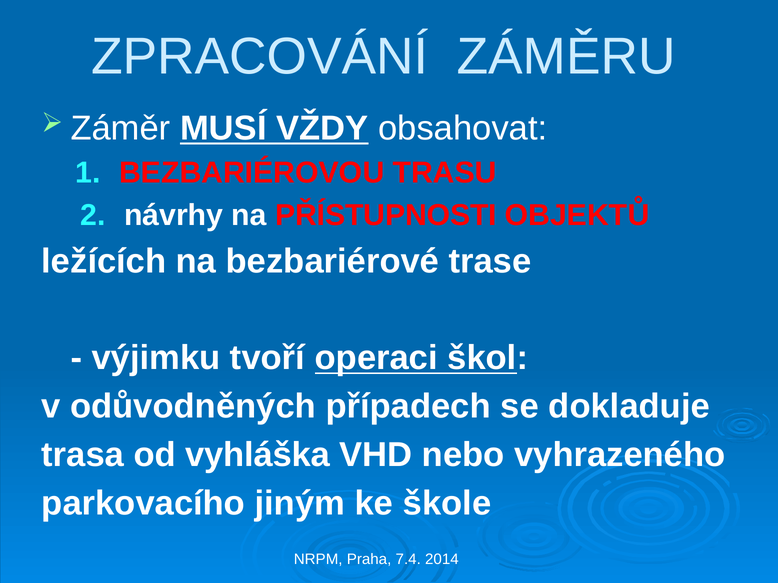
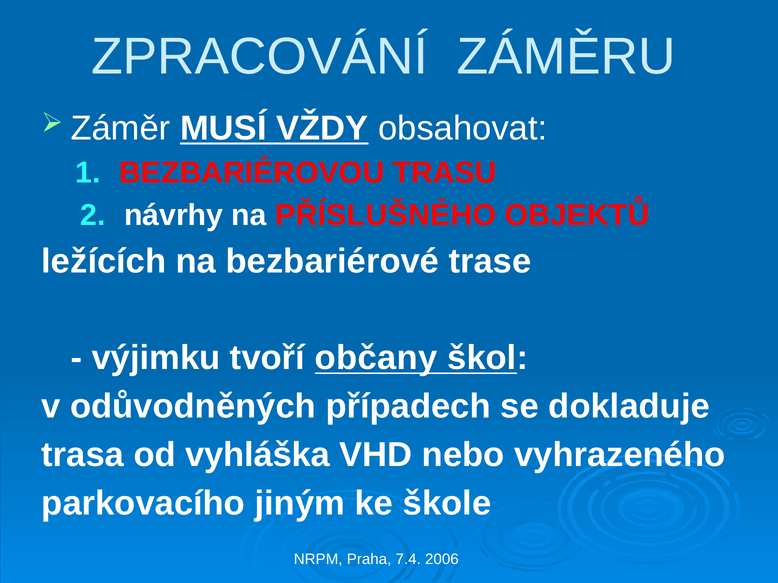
PŘÍSTUPNOSTI: PŘÍSTUPNOSTI -> PŘÍSLUŠNÉHO
operaci: operaci -> občany
2014: 2014 -> 2006
